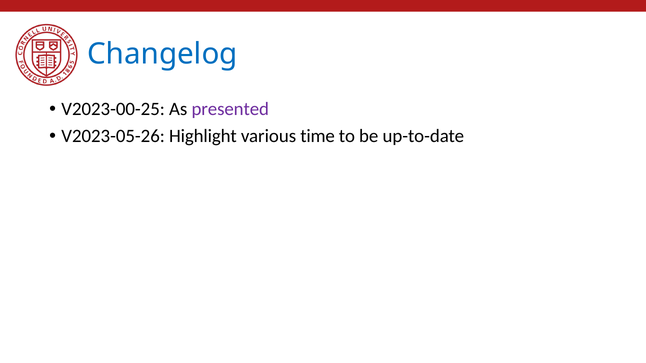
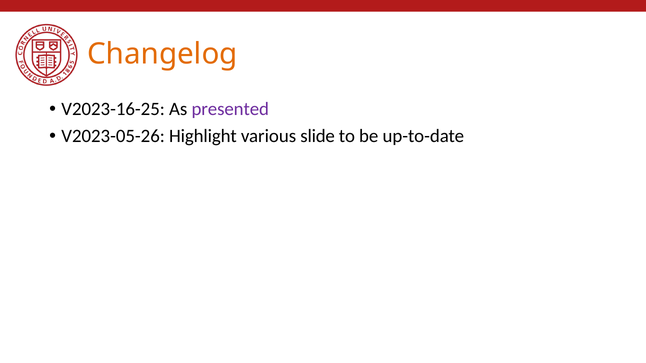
Changelog colour: blue -> orange
V2023-00-25: V2023-00-25 -> V2023-16-25
time: time -> slide
